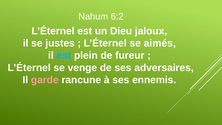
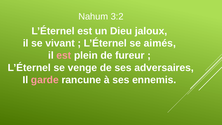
6:2: 6:2 -> 3:2
justes: justes -> vivant
est at (64, 55) colour: light blue -> pink
